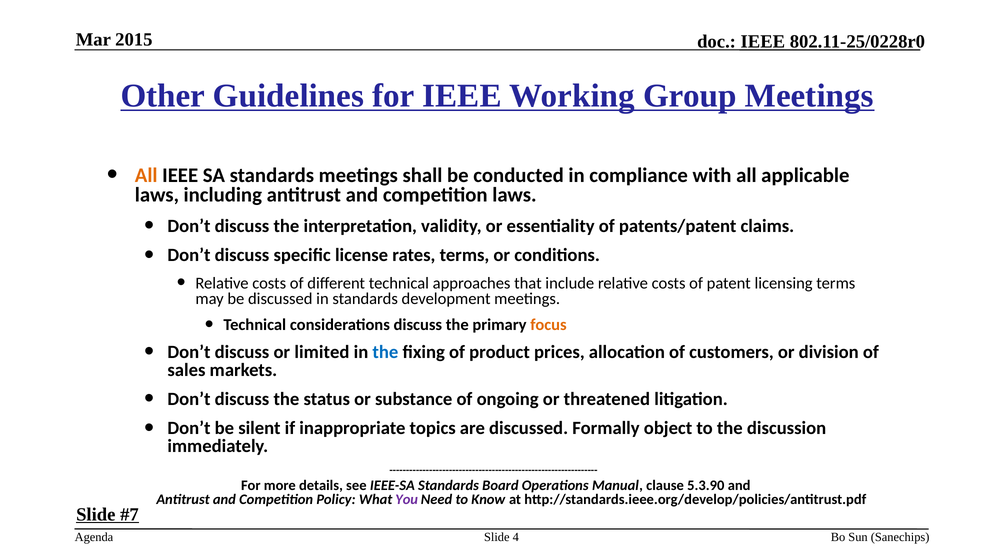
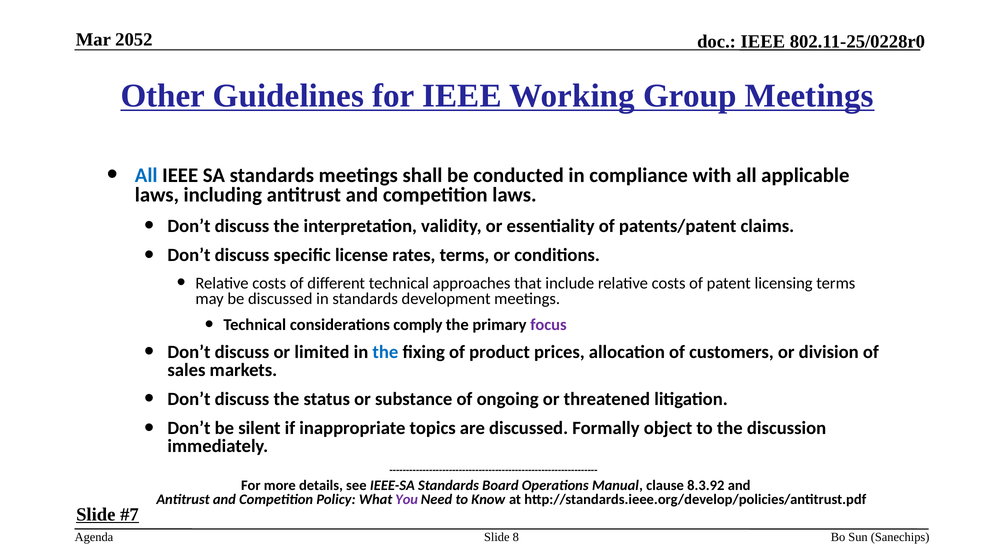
2015: 2015 -> 2052
All at (146, 175) colour: orange -> blue
considerations discuss: discuss -> comply
focus colour: orange -> purple
5.3.90: 5.3.90 -> 8.3.92
4: 4 -> 8
